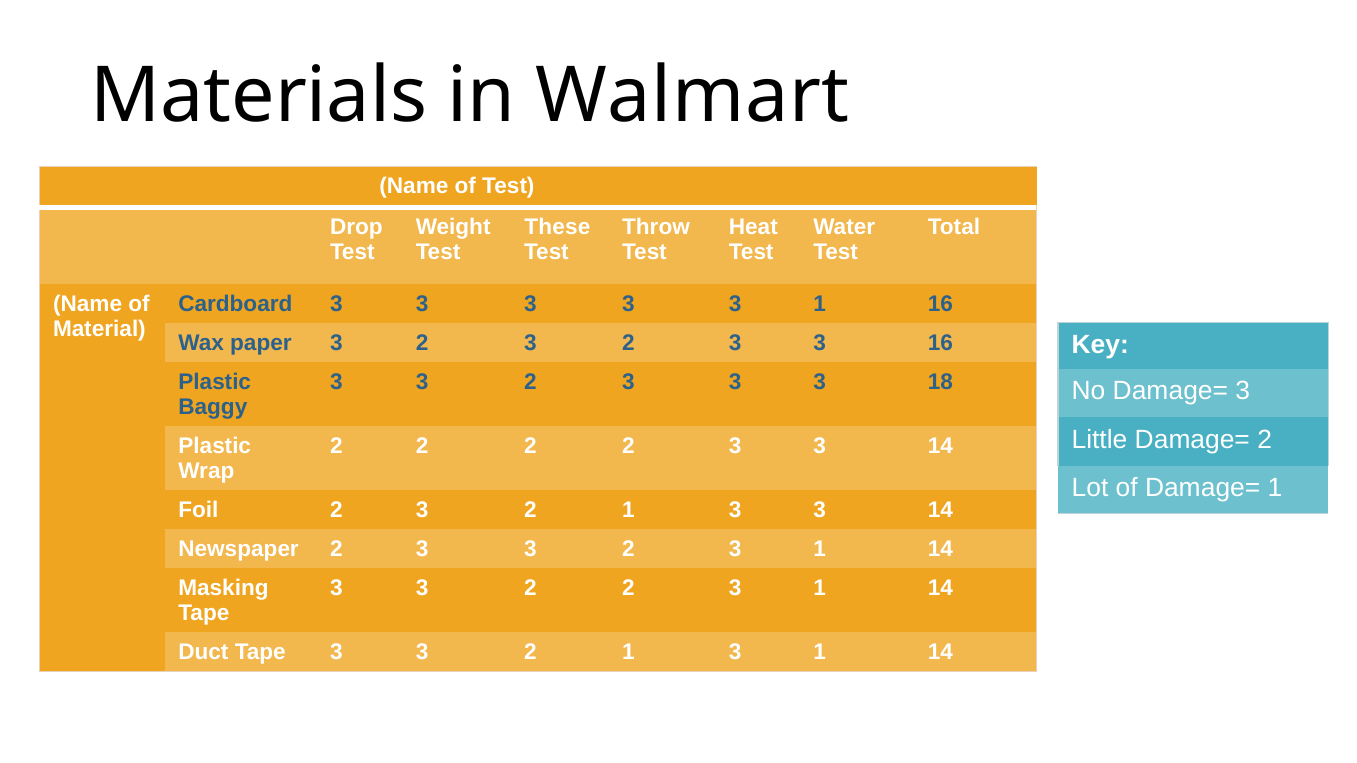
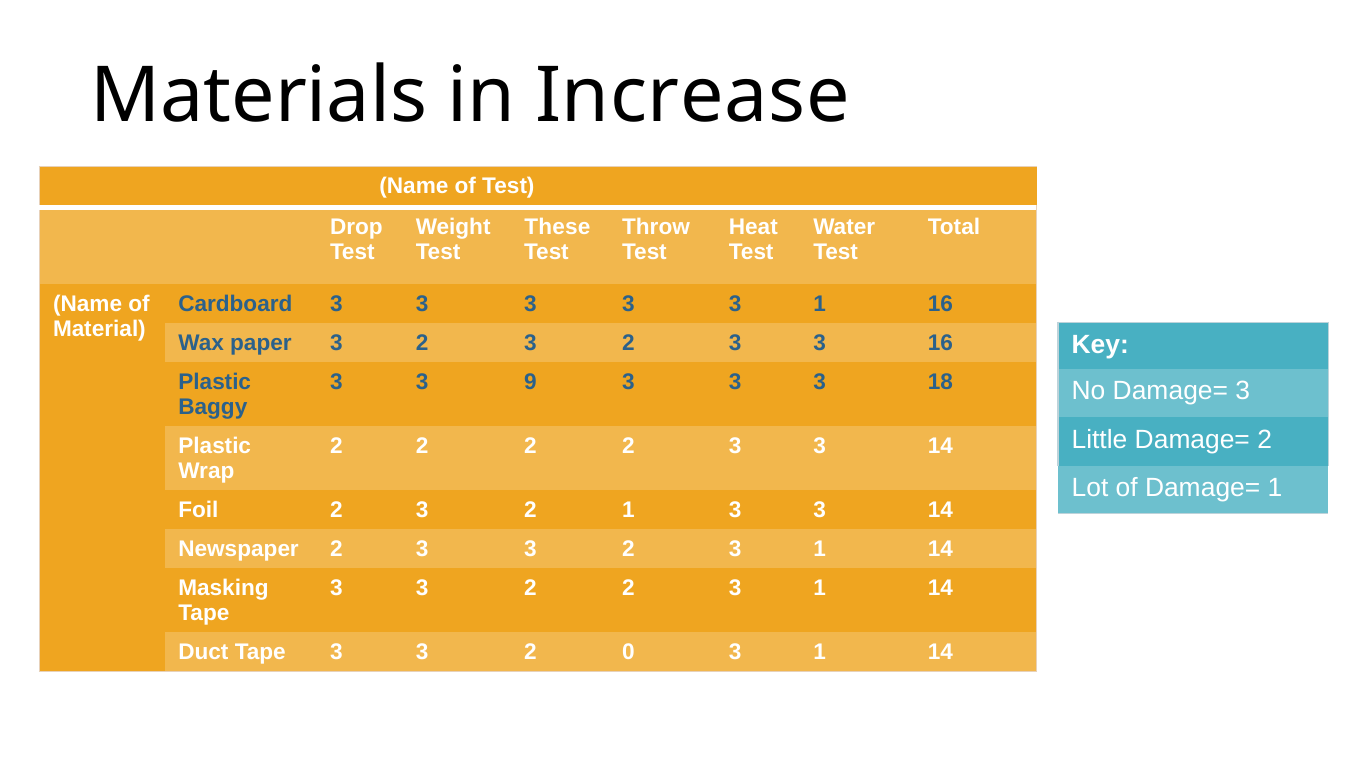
Walmart: Walmart -> Increase
2 at (530, 382): 2 -> 9
3 3 2 1: 1 -> 0
